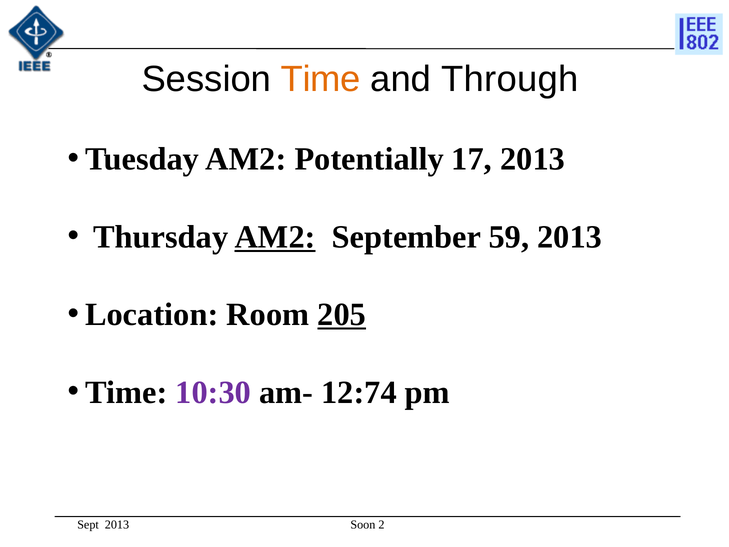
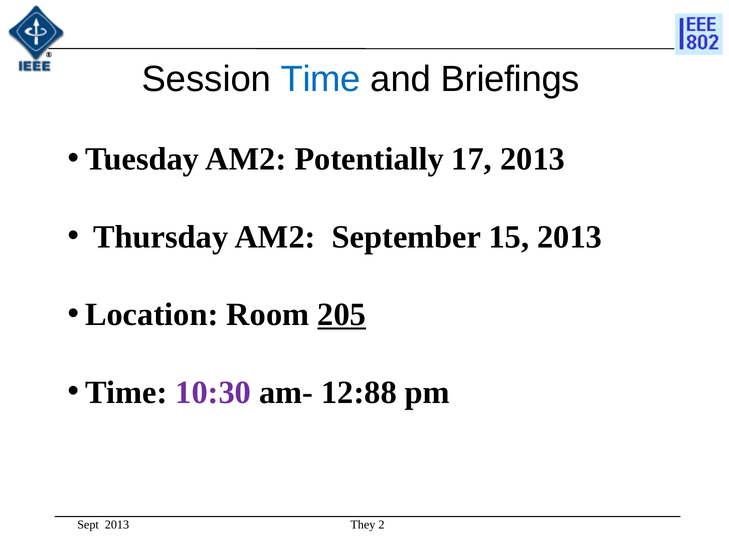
Time at (321, 79) colour: orange -> blue
Through: Through -> Briefings
AM2 at (275, 237) underline: present -> none
59: 59 -> 15
12:74: 12:74 -> 12:88
Soon: Soon -> They
